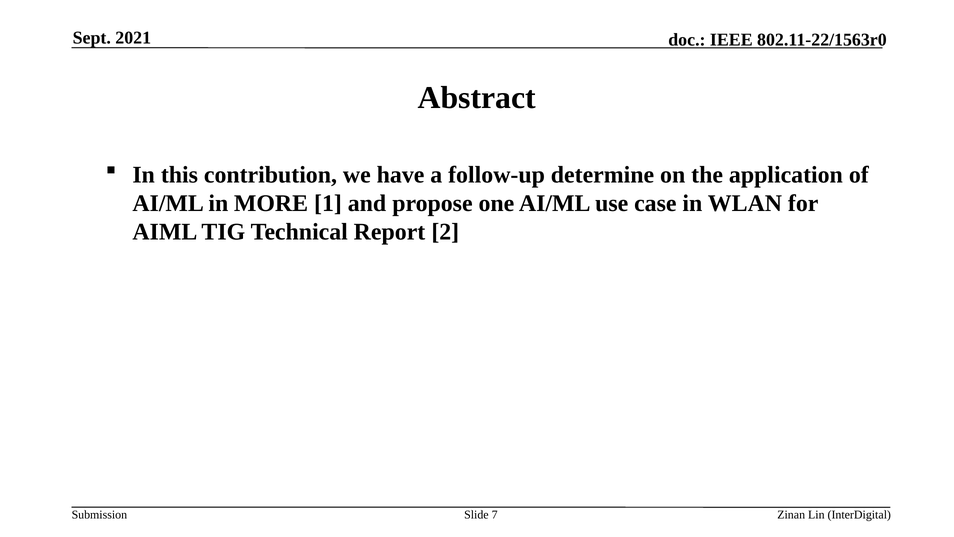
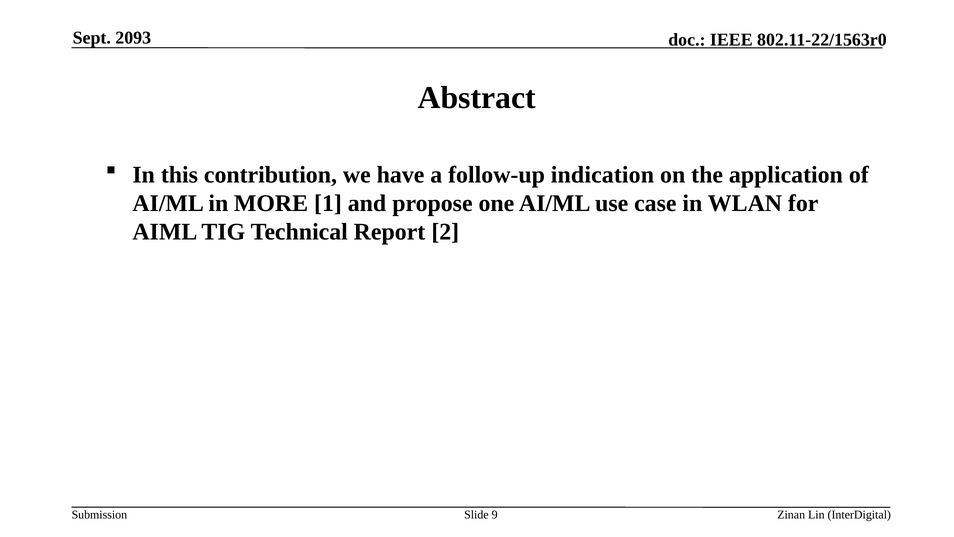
2021: 2021 -> 2093
determine: determine -> indication
7: 7 -> 9
